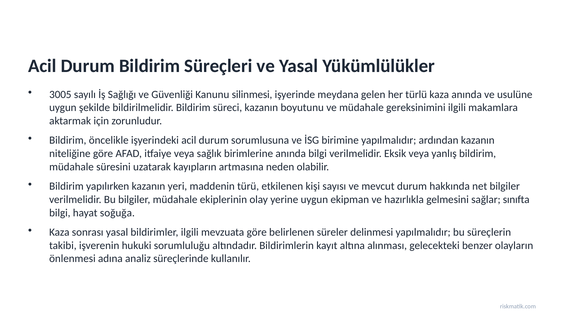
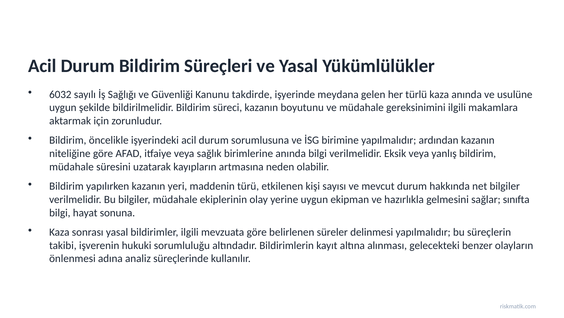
3005: 3005 -> 6032
silinmesi: silinmesi -> takdirde
soğuğa: soğuğa -> sonuna
